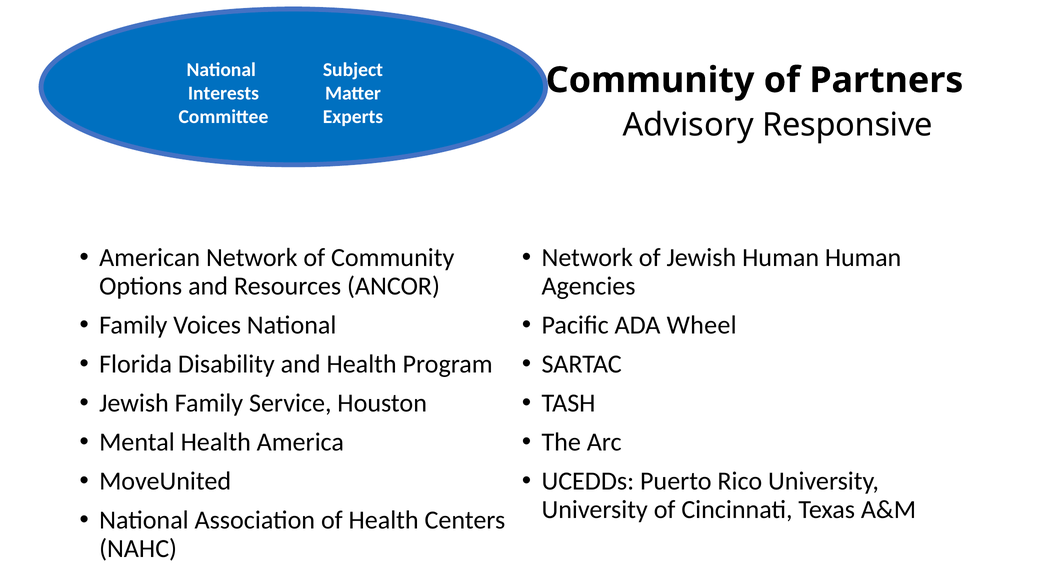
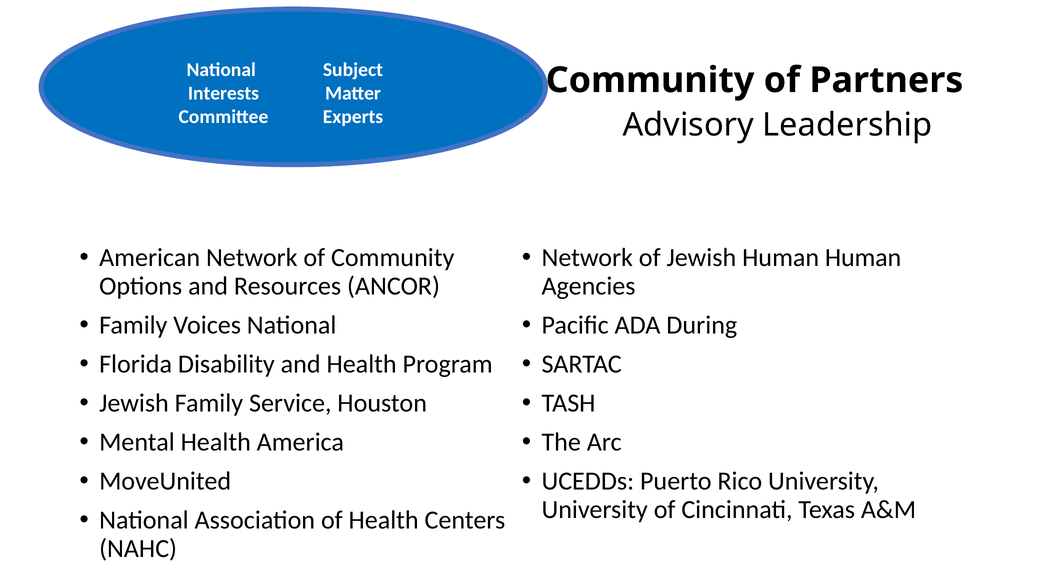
Responsive: Responsive -> Leadership
Wheel: Wheel -> During
